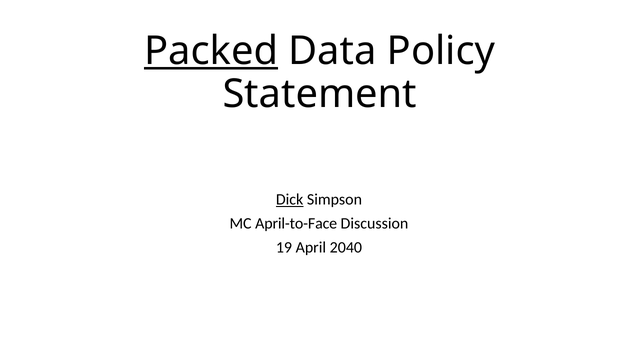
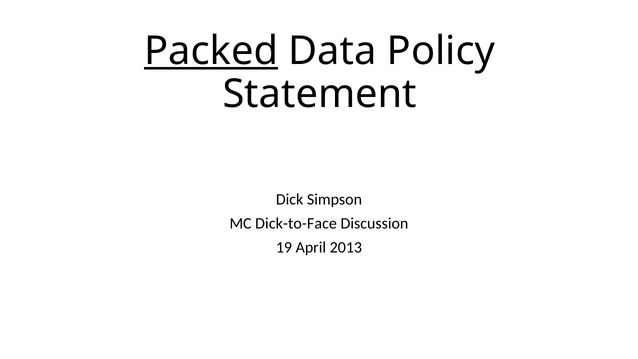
Dick underline: present -> none
April-to-Face: April-to-Face -> Dick-to-Face
2040: 2040 -> 2013
